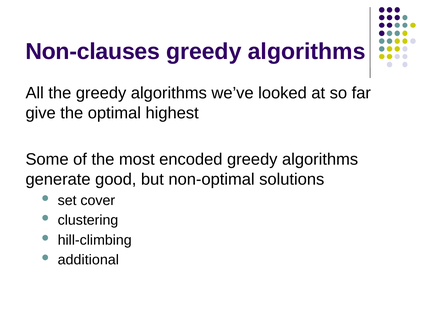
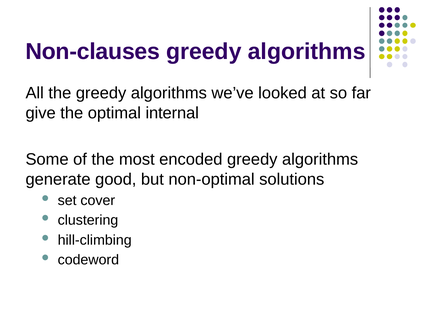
highest: highest -> internal
additional: additional -> codeword
